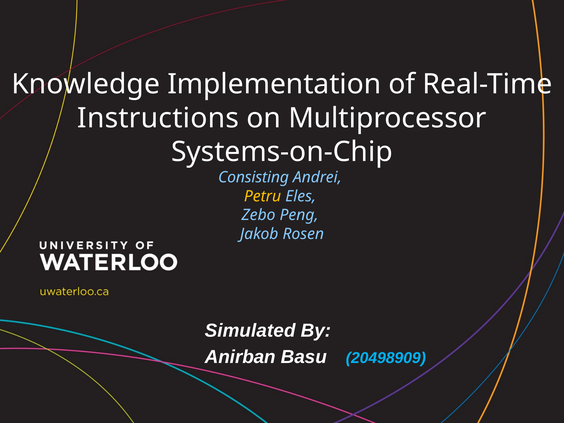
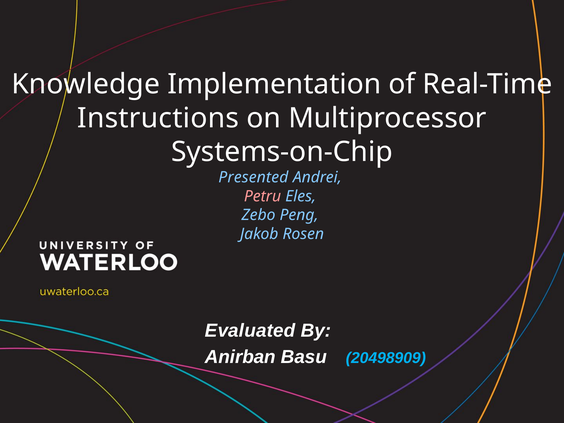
Consisting: Consisting -> Presented
Petru colour: yellow -> pink
Simulated: Simulated -> Evaluated
